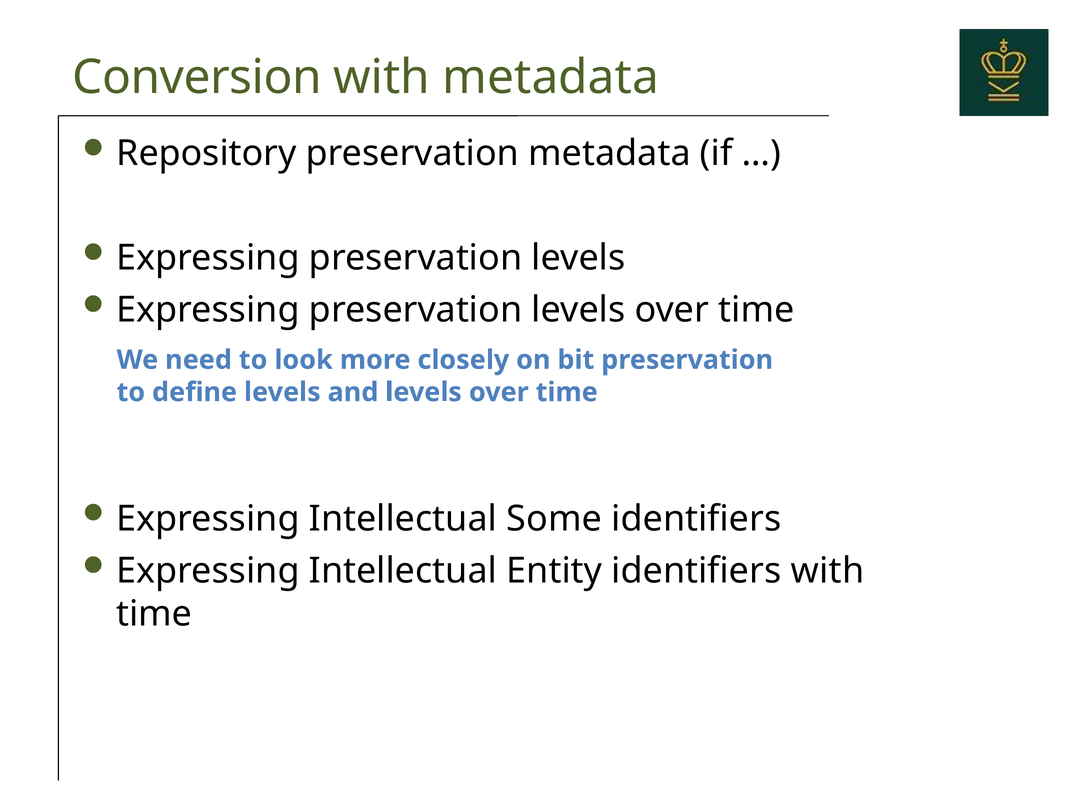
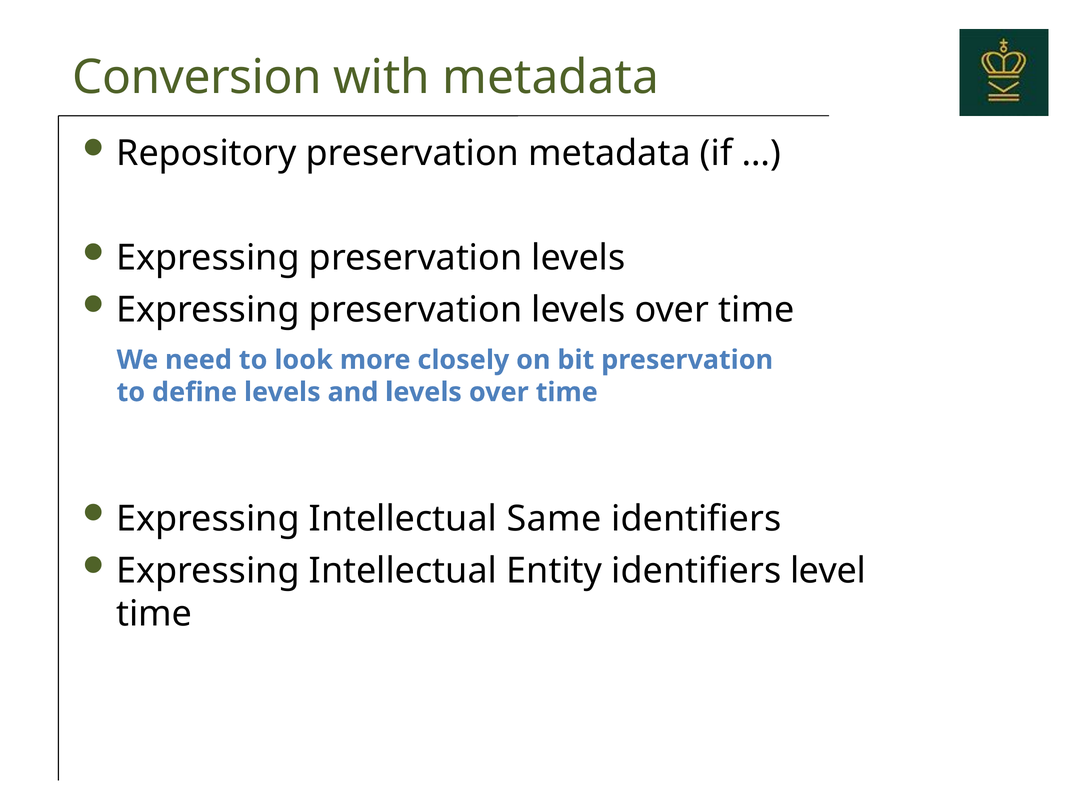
Some: Some -> Same
identifiers with: with -> level
